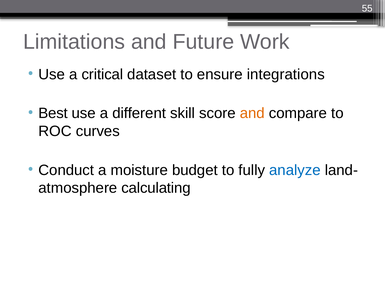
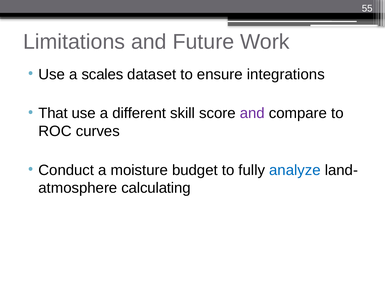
critical: critical -> scales
Best: Best -> That
and at (252, 114) colour: orange -> purple
